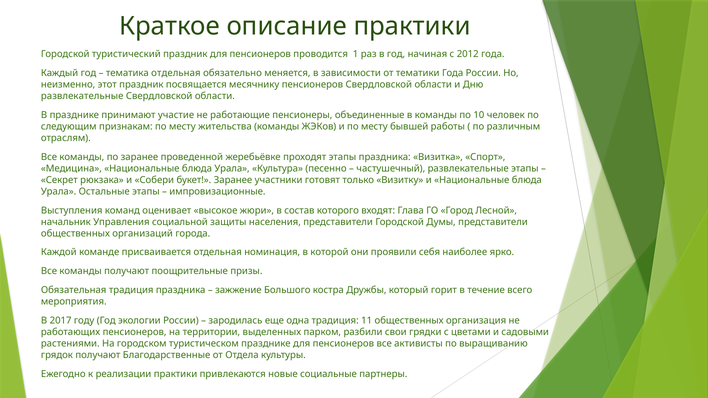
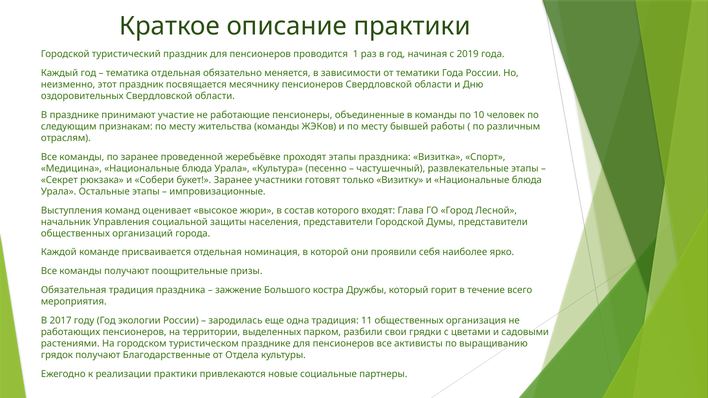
2012: 2012 -> 2019
развлекательные at (82, 96): развлекательные -> оздоровительных
